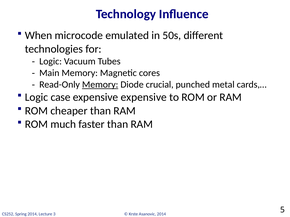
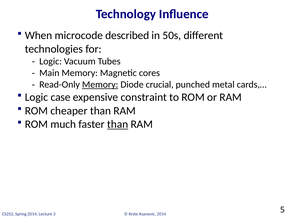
emulated: emulated -> described
expensive expensive: expensive -> constraint
than at (118, 125) underline: none -> present
